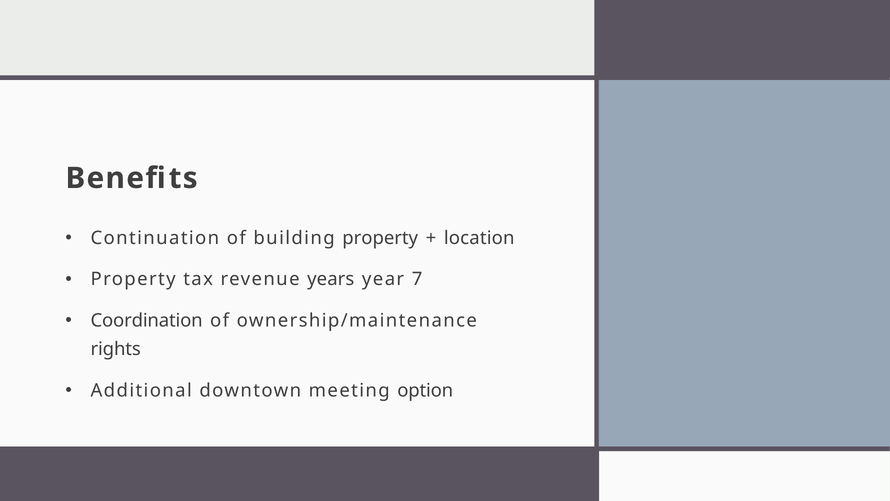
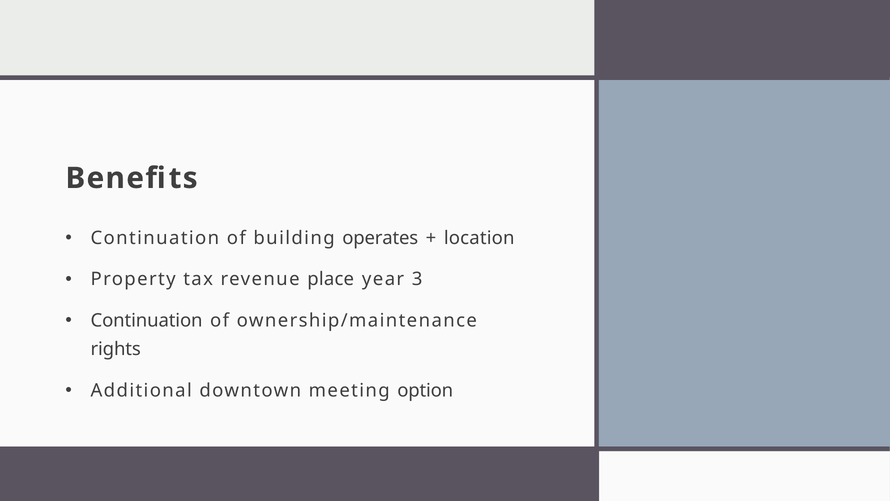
building property: property -> operates
years: years -> place
7: 7 -> 3
Coordination at (147, 320): Coordination -> Continuation
